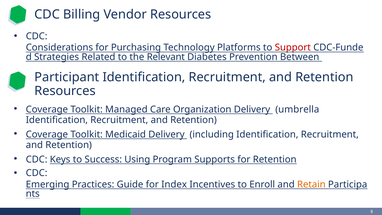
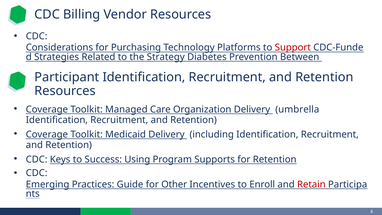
Relevant: Relevant -> Strategy
Index: Index -> Other
Retain colour: orange -> red
